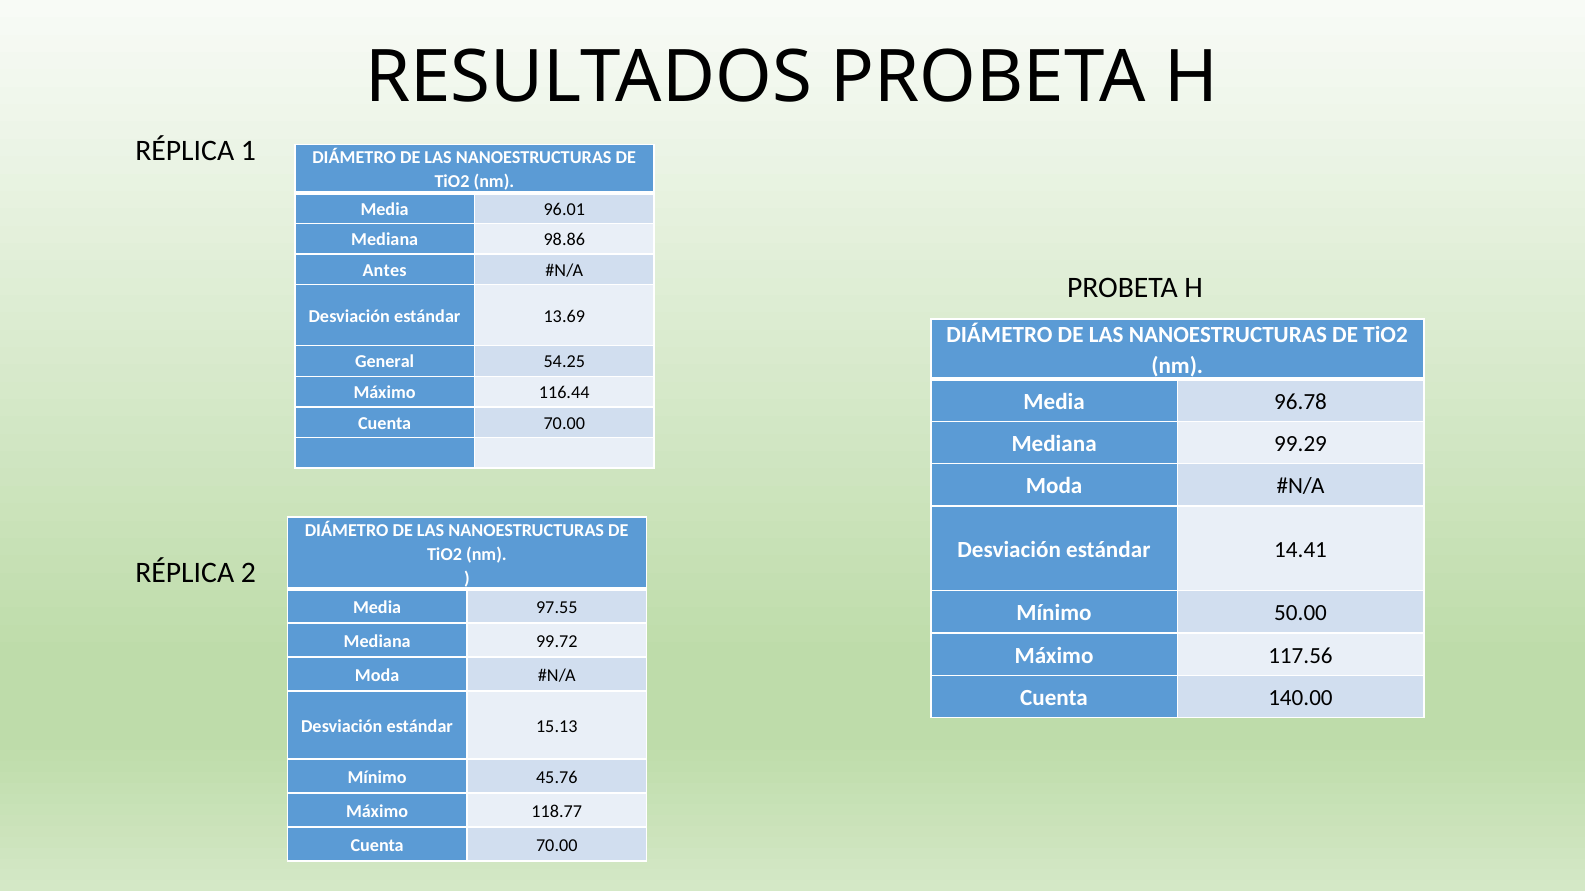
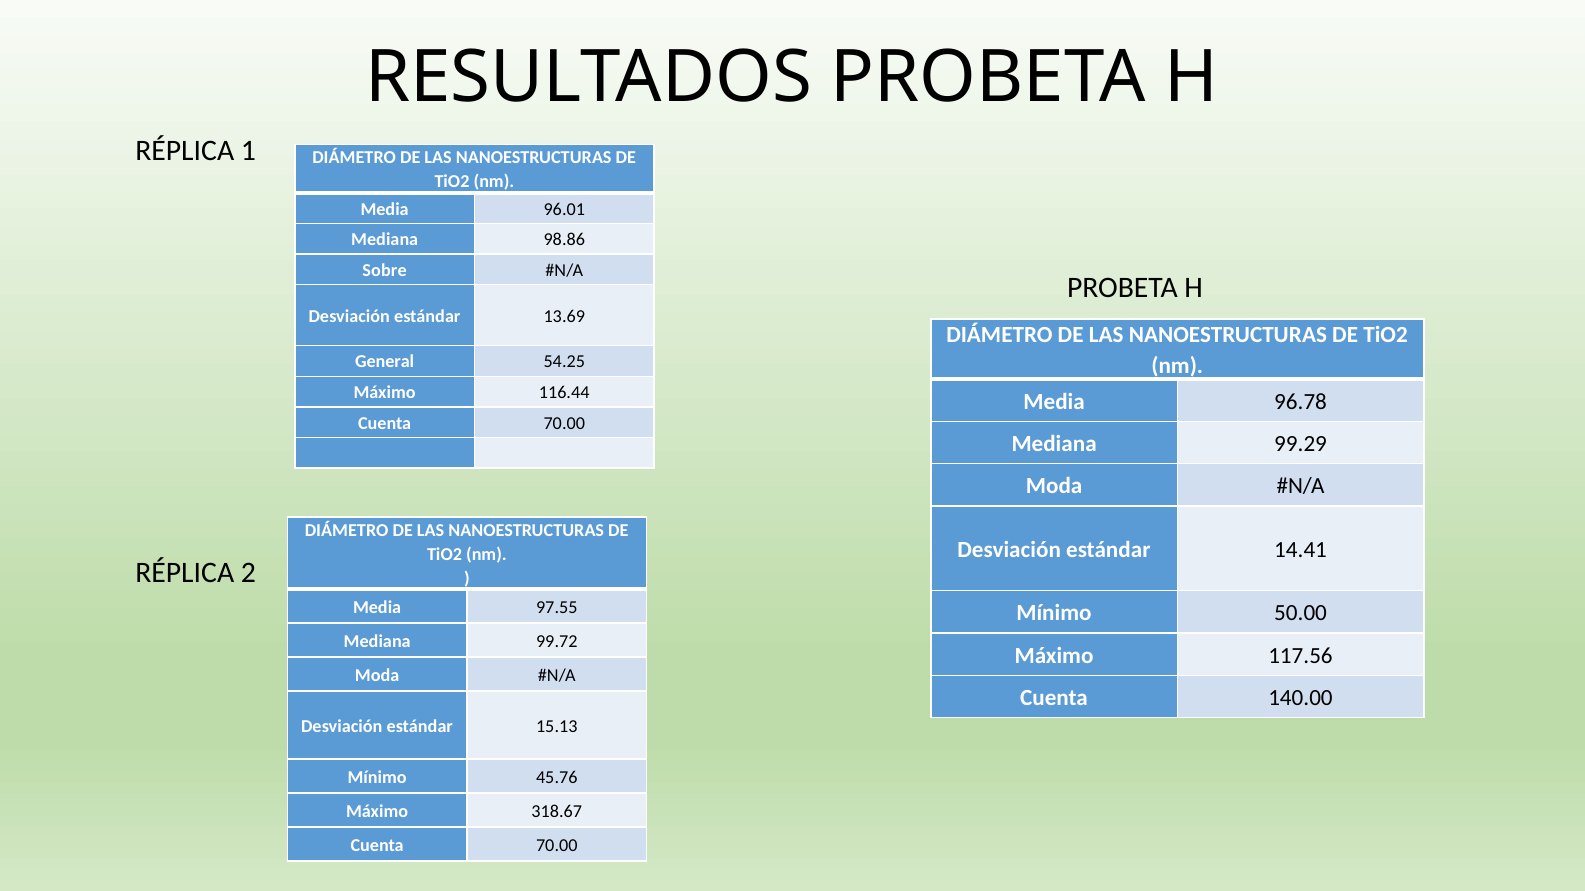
Antes: Antes -> Sobre
118.77: 118.77 -> 318.67
